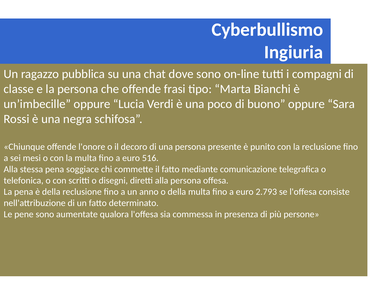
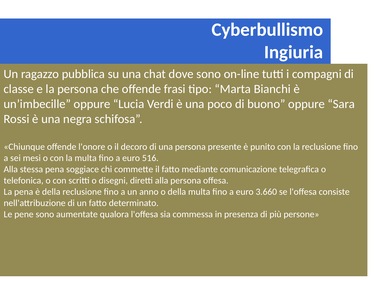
2.793: 2.793 -> 3.660
